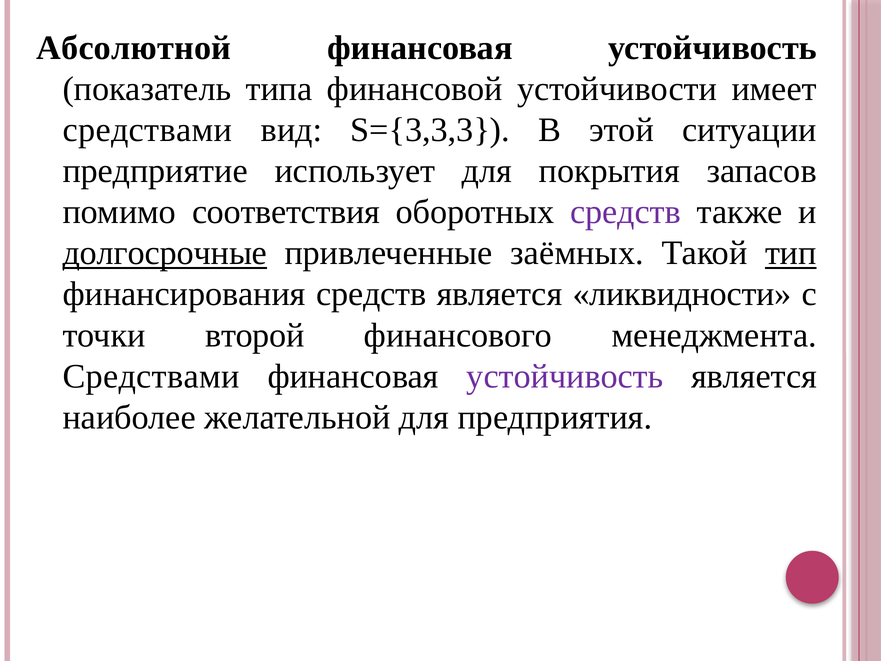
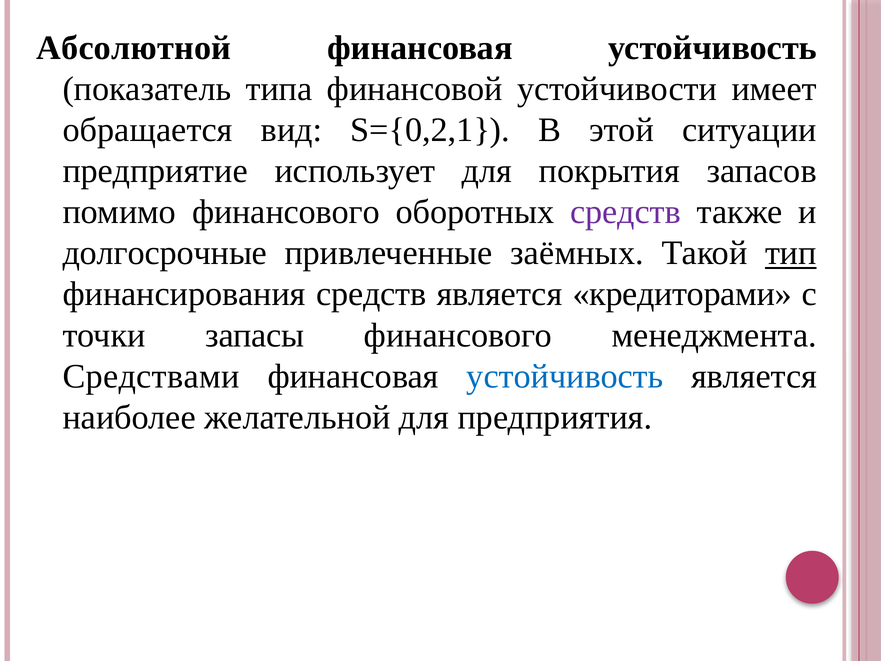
средствами at (147, 130): средствами -> обращается
S={3,3,3: S={3,3,3 -> S={0,2,1
помимо соответствия: соответствия -> финансового
долгосрочные underline: present -> none
ликвидности: ликвидности -> кредиторами
второй: второй -> запасы
устойчивость at (565, 376) colour: purple -> blue
